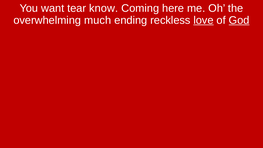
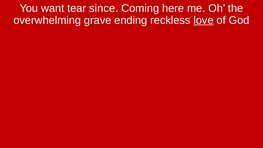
know: know -> since
much: much -> grave
God underline: present -> none
